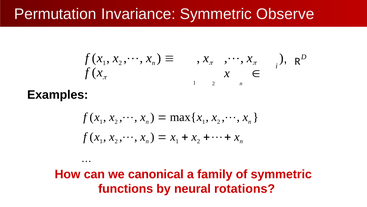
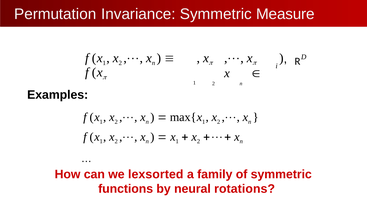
Observe: Observe -> Measure
canonical: canonical -> lexsorted
